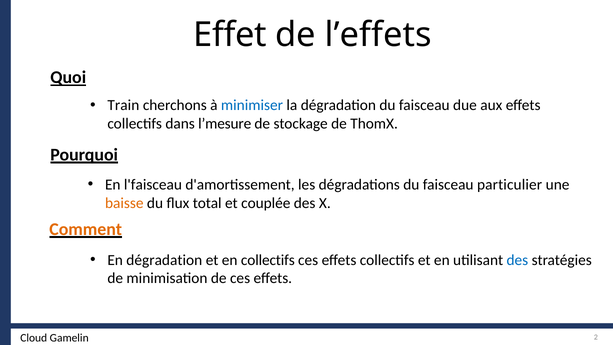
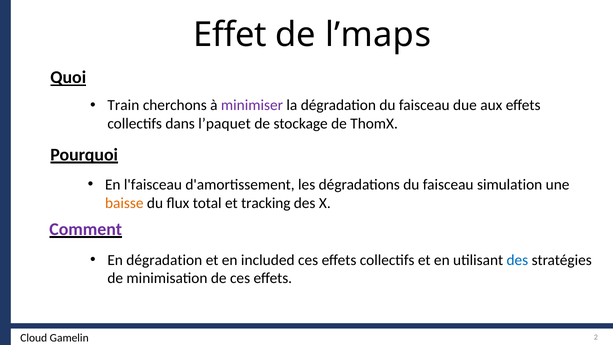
l’effets: l’effets -> l’maps
minimiser colour: blue -> purple
l’mesure: l’mesure -> l’paquet
particulier: particulier -> simulation
couplée: couplée -> tracking
Comment colour: orange -> purple
en collectifs: collectifs -> included
